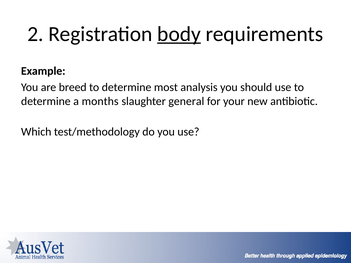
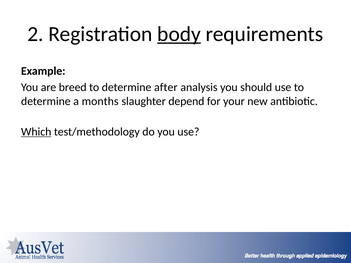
most: most -> after
general: general -> depend
Which underline: none -> present
